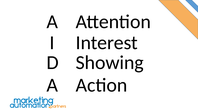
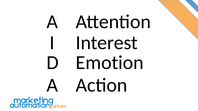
Showing: Showing -> Emotion
